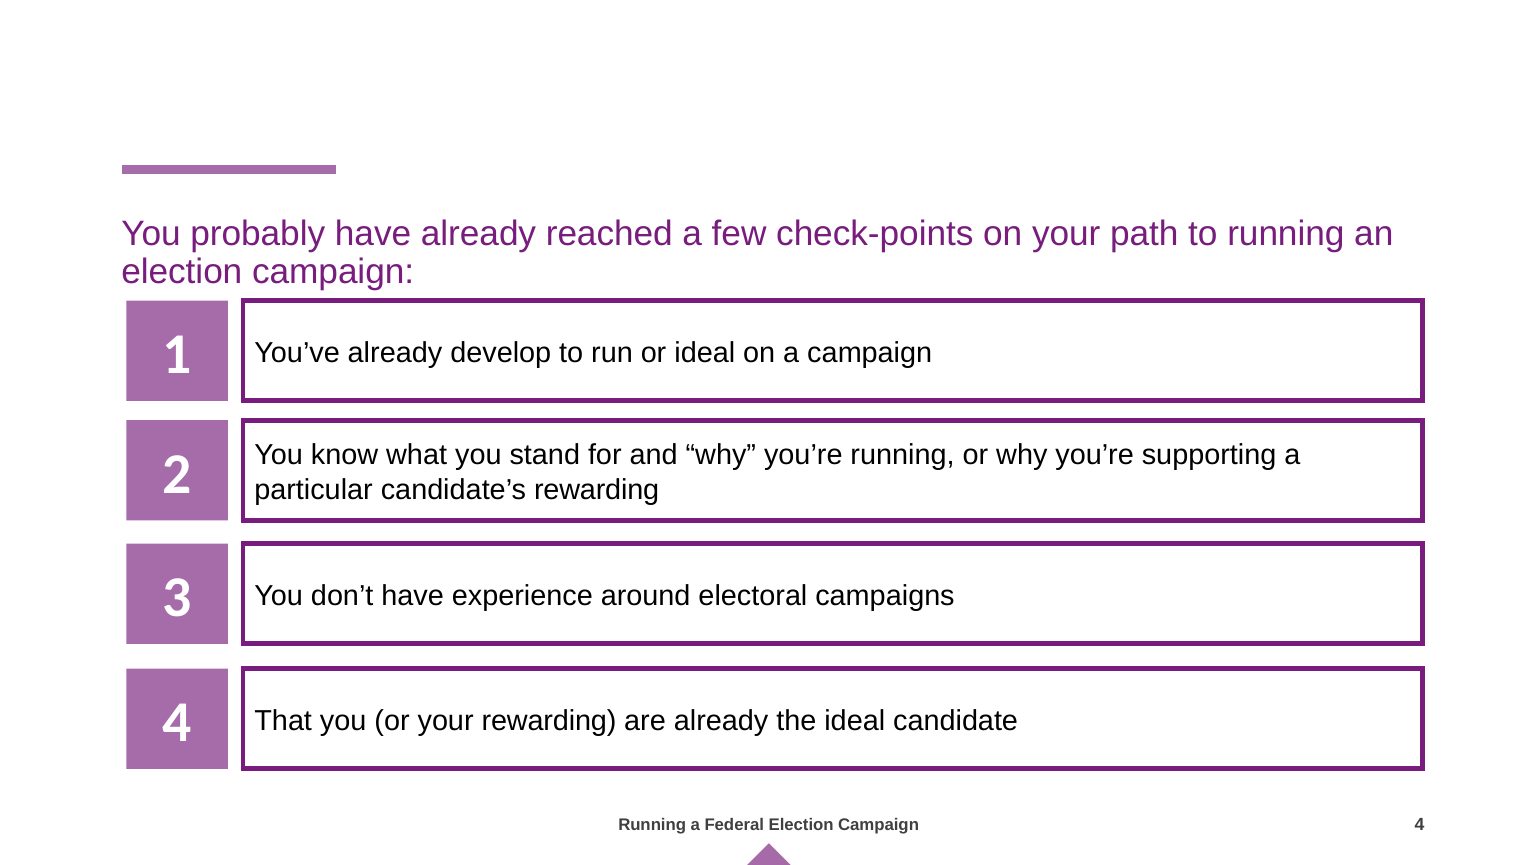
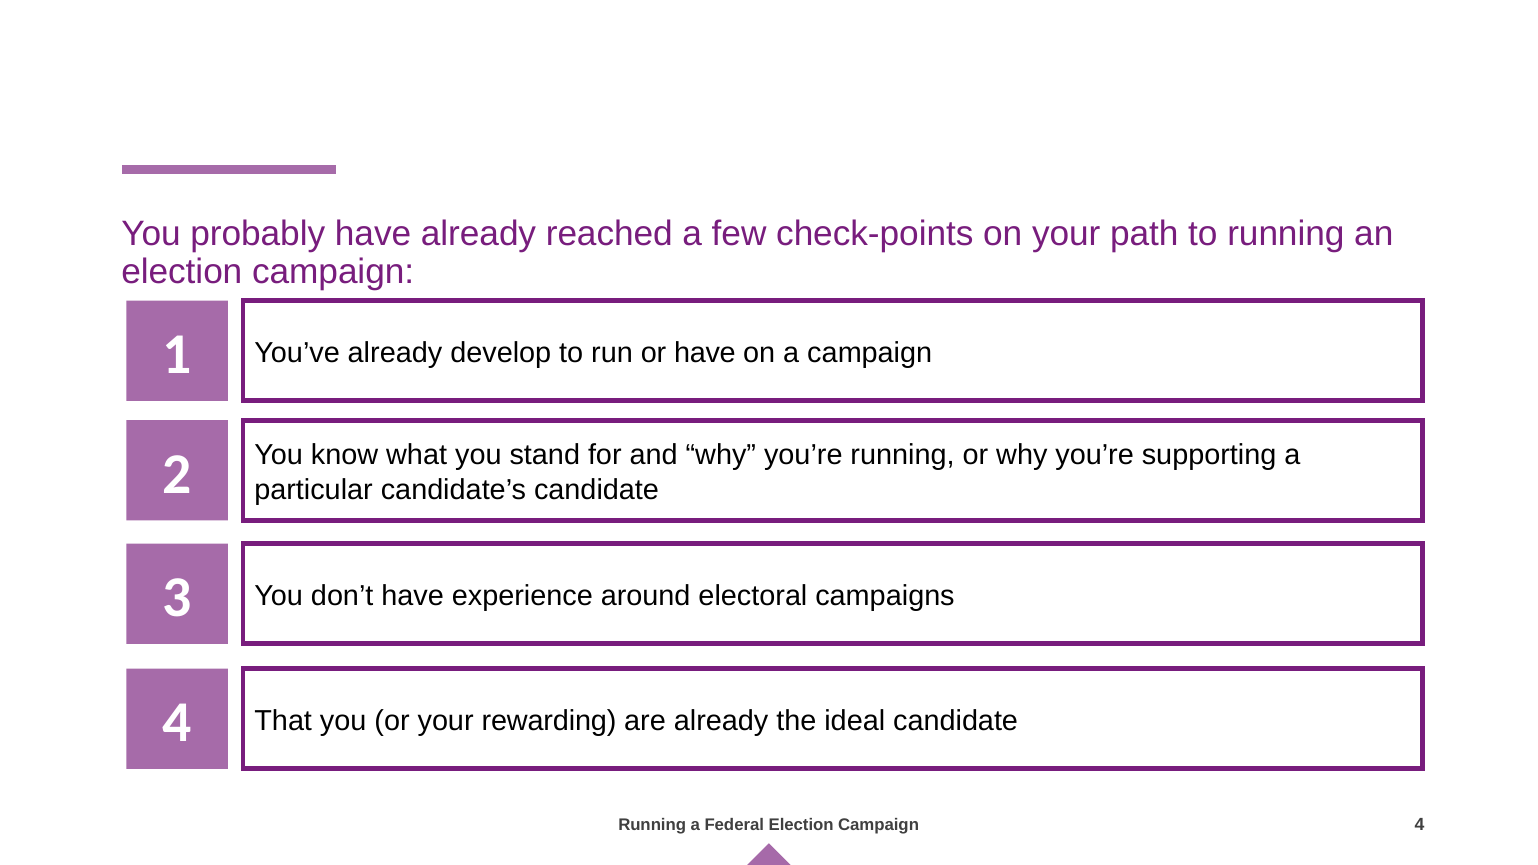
or ideal: ideal -> have
candidate’s rewarding: rewarding -> candidate
